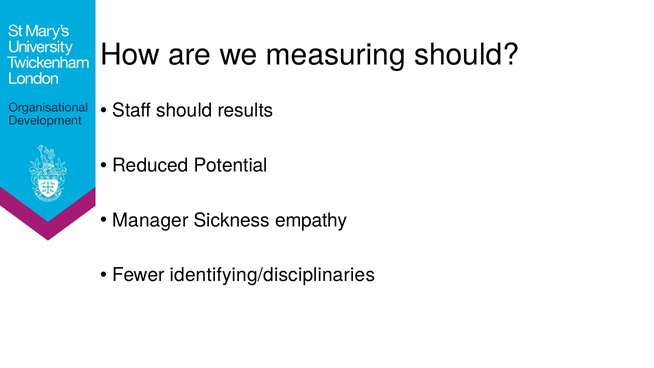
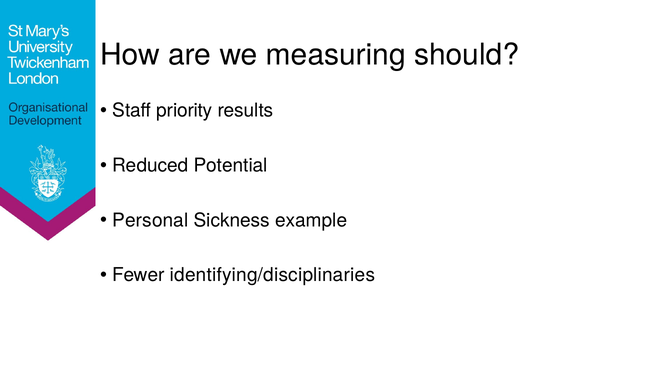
Staff should: should -> priority
Manager: Manager -> Personal
empathy: empathy -> example
